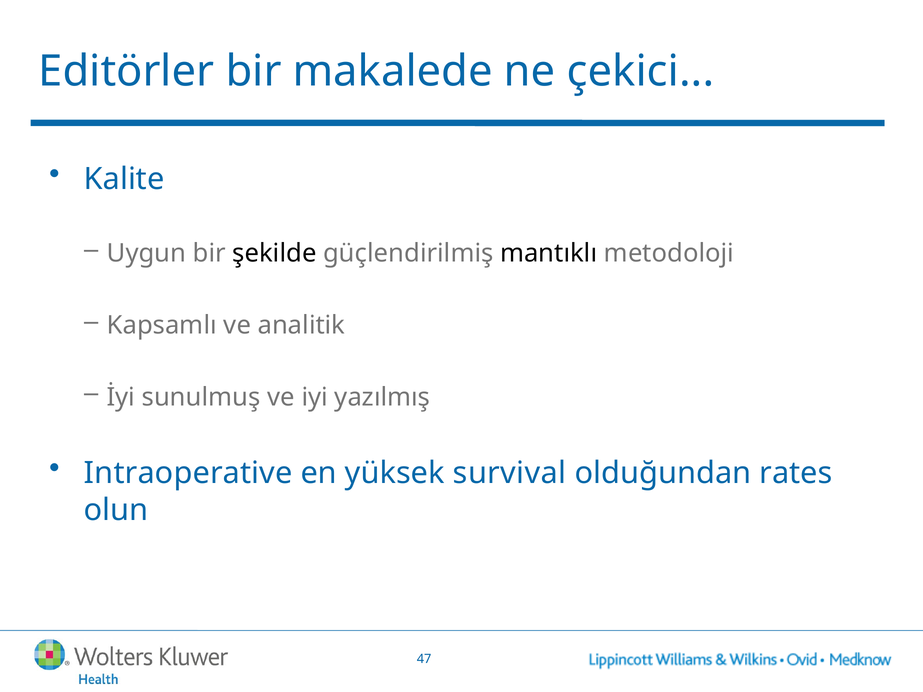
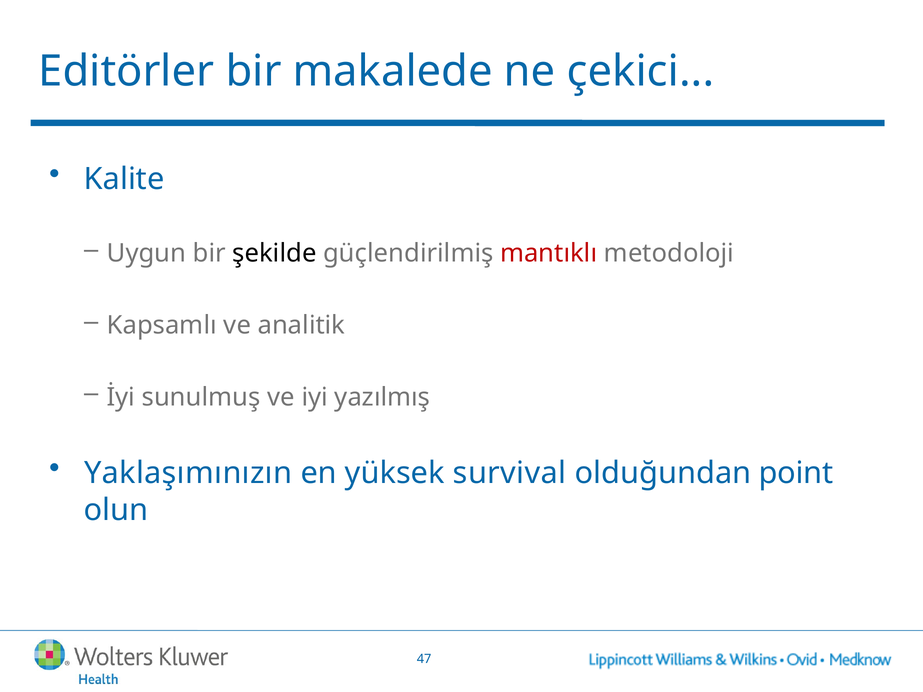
mantıklı colour: black -> red
Intraoperative: Intraoperative -> Yaklaşımınızın
rates: rates -> point
